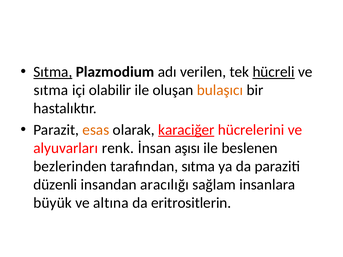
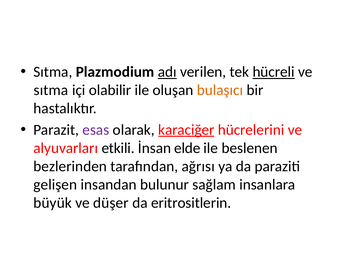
Sıtma at (53, 72) underline: present -> none
adı underline: none -> present
esas colour: orange -> purple
renk: renk -> etkili
aşısı: aşısı -> elde
tarafından sıtma: sıtma -> ağrısı
düzenli: düzenli -> gelişen
aracılığı: aracılığı -> bulunur
altına: altına -> düşer
